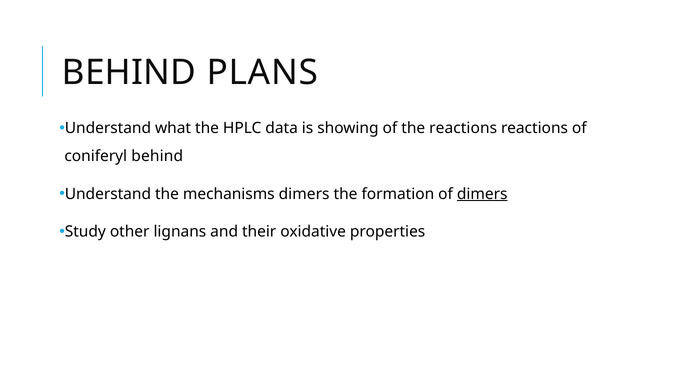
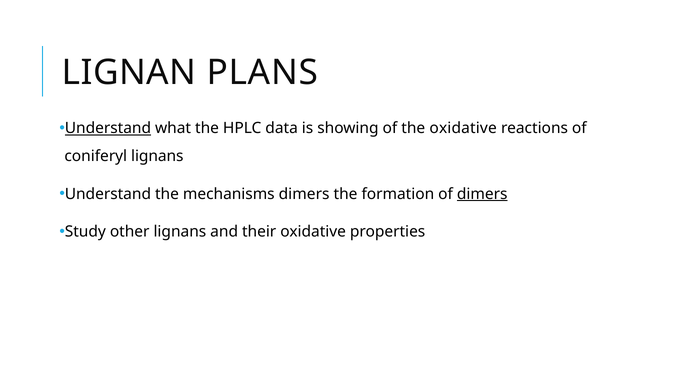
BEHIND at (129, 73): BEHIND -> LIGNAN
Understand at (108, 128) underline: none -> present
the reactions: reactions -> oxidative
coniferyl behind: behind -> lignans
